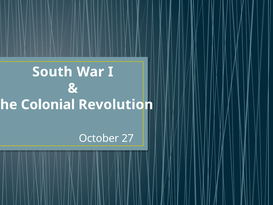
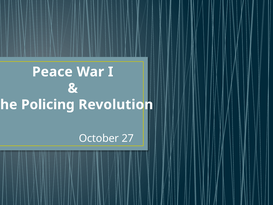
South: South -> Peace
Colonial: Colonial -> Policing
